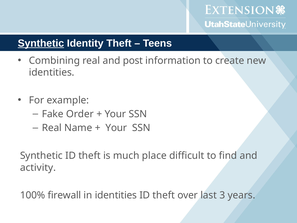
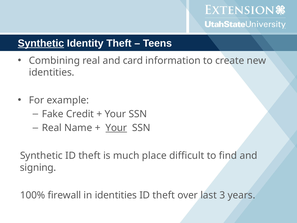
post: post -> card
Order: Order -> Credit
Your at (116, 128) underline: none -> present
activity: activity -> signing
